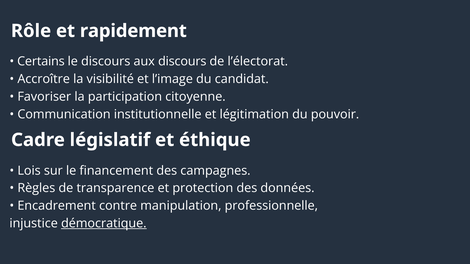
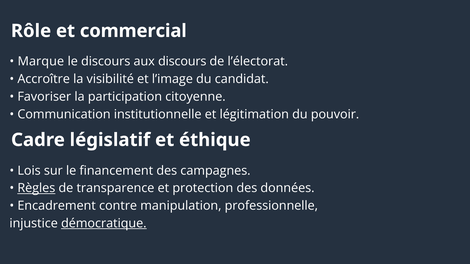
rapidement: rapidement -> commercial
Certains: Certains -> Marque
Règles underline: none -> present
